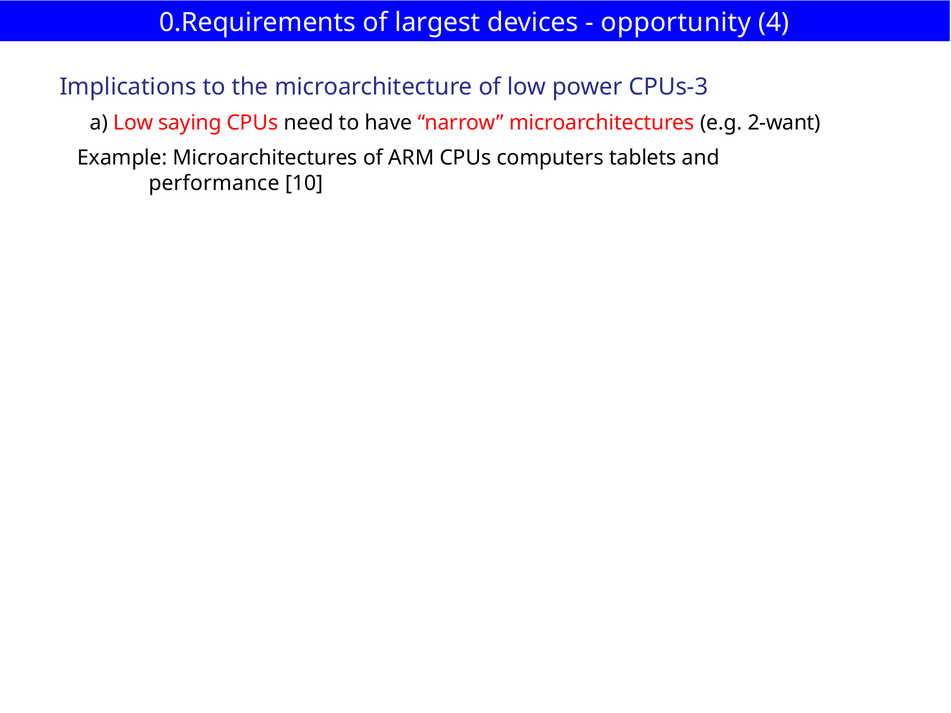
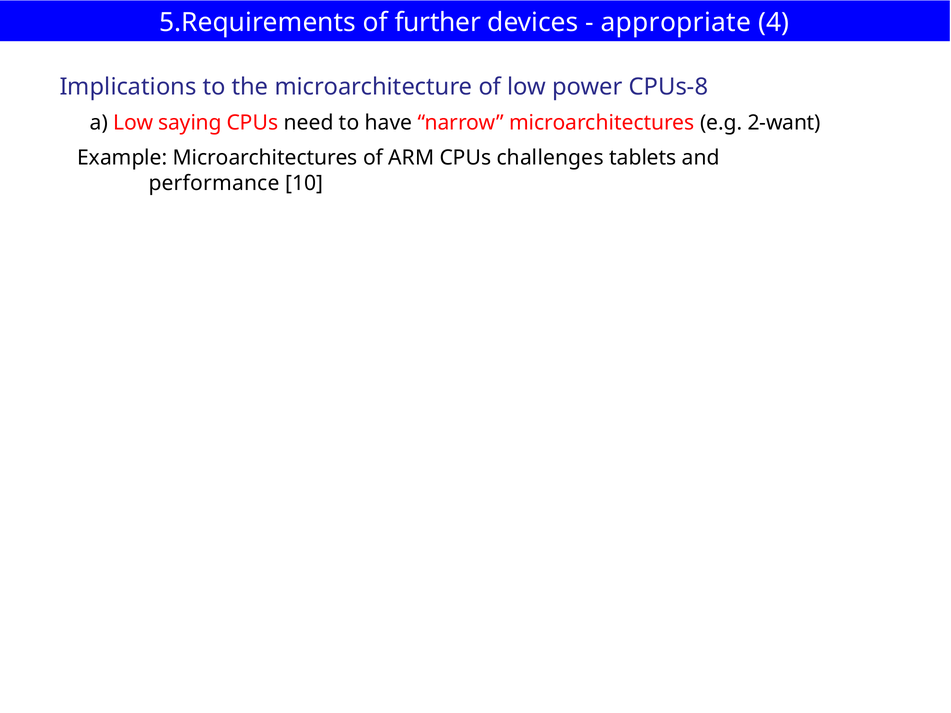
0.Requirements: 0.Requirements -> 5.Requirements
largest: largest -> further
opportunity: opportunity -> appropriate
CPUs-3: CPUs-3 -> CPUs-8
computers: computers -> challenges
